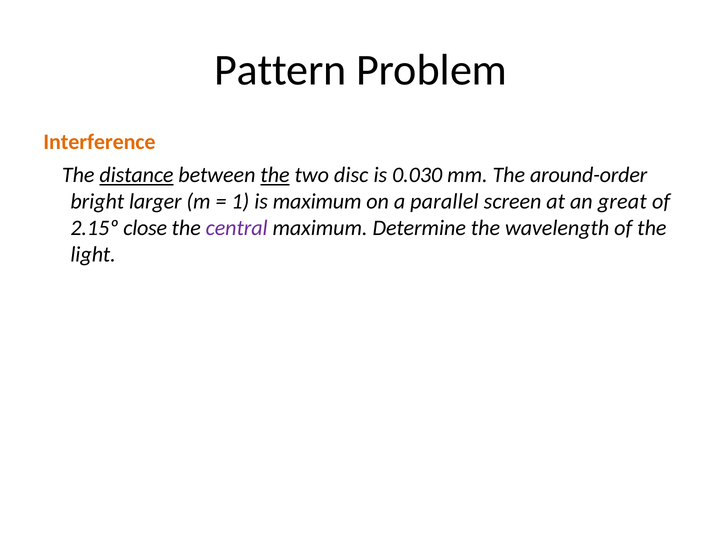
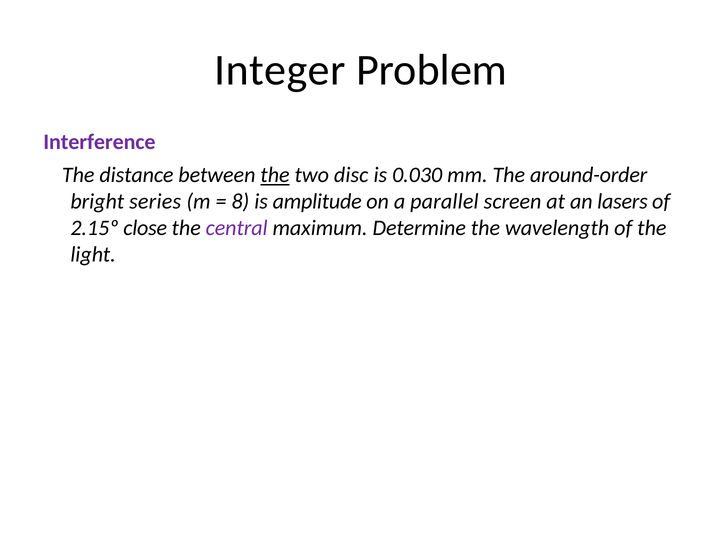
Pattern: Pattern -> Integer
Interference colour: orange -> purple
distance underline: present -> none
larger: larger -> series
1: 1 -> 8
is maximum: maximum -> amplitude
great: great -> lasers
